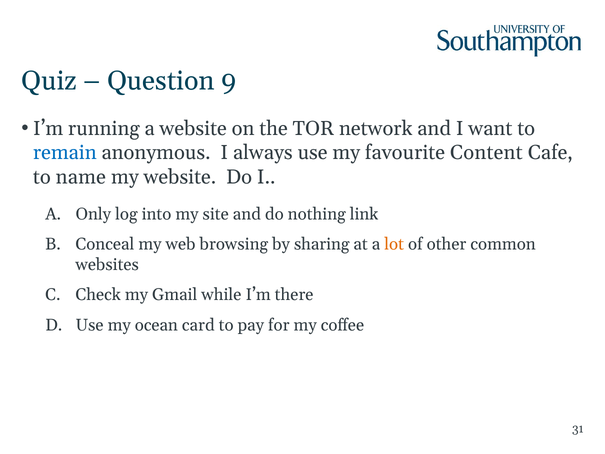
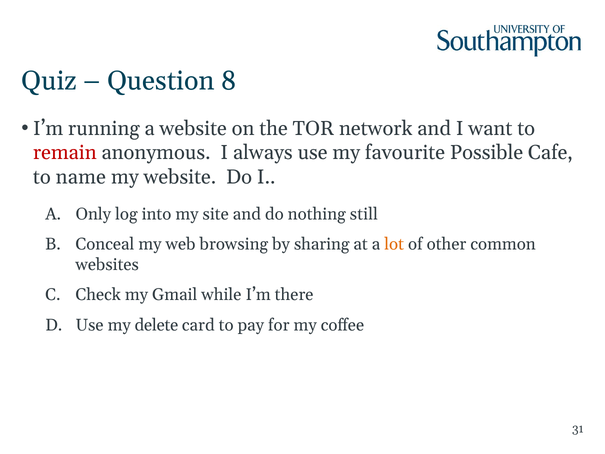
9: 9 -> 8
remain colour: blue -> red
Content: Content -> Possible
link: link -> still
ocean: ocean -> delete
